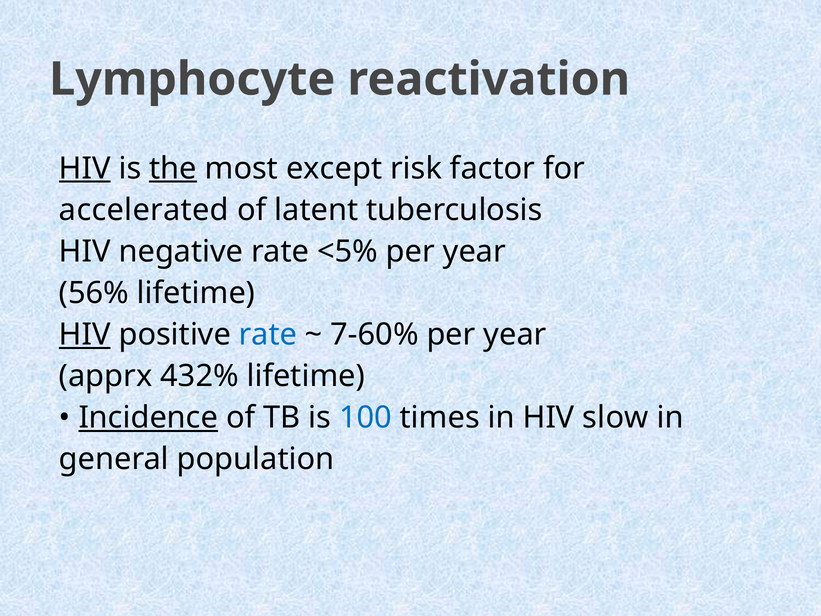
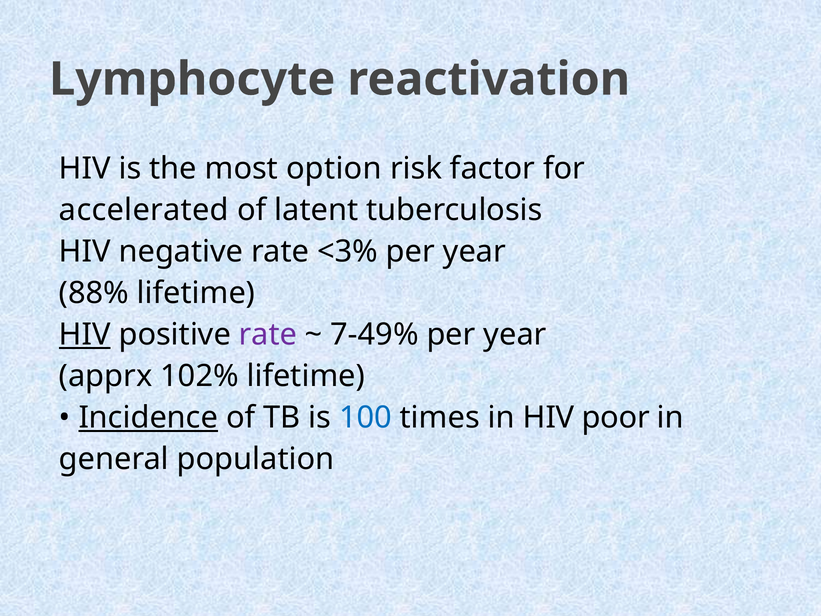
HIV at (85, 168) underline: present -> none
the underline: present -> none
except: except -> option
<5%: <5% -> <3%
56%: 56% -> 88%
rate at (268, 334) colour: blue -> purple
7-60%: 7-60% -> 7-49%
432%: 432% -> 102%
slow: slow -> poor
